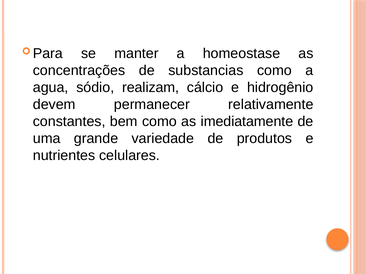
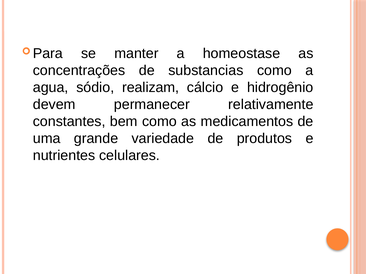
imediatamente: imediatamente -> medicamentos
